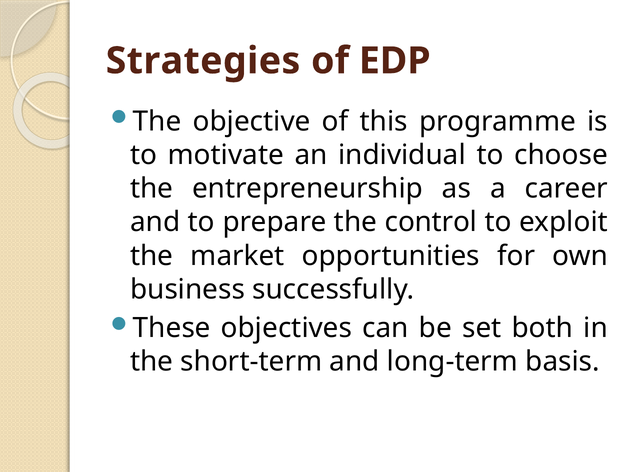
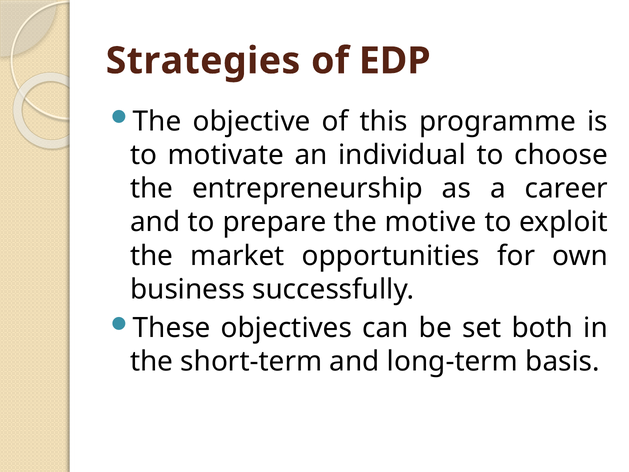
control: control -> motive
